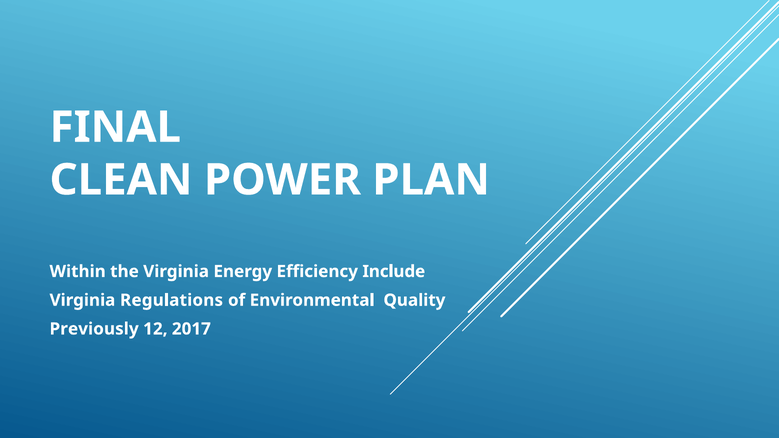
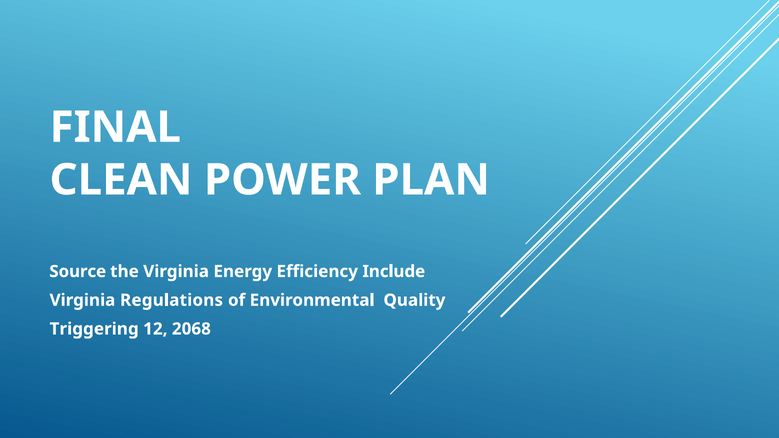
Within: Within -> Source
Previously: Previously -> Triggering
2017: 2017 -> 2068
